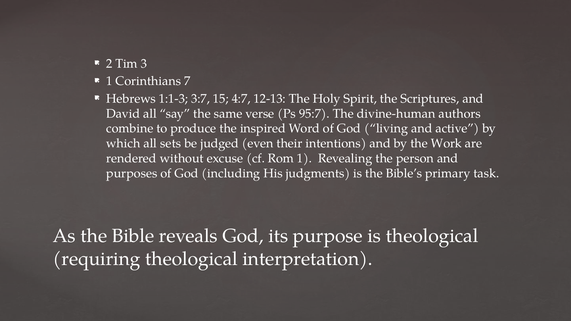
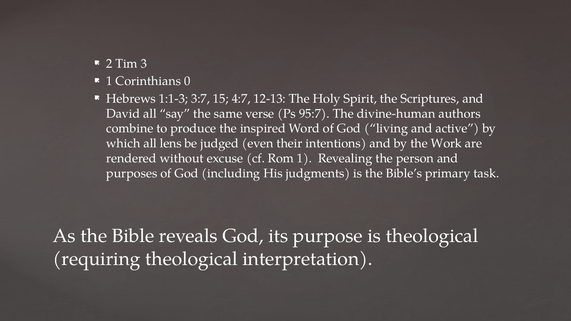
7: 7 -> 0
sets: sets -> lens
